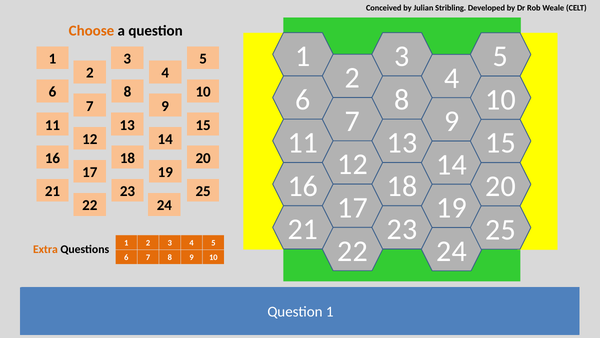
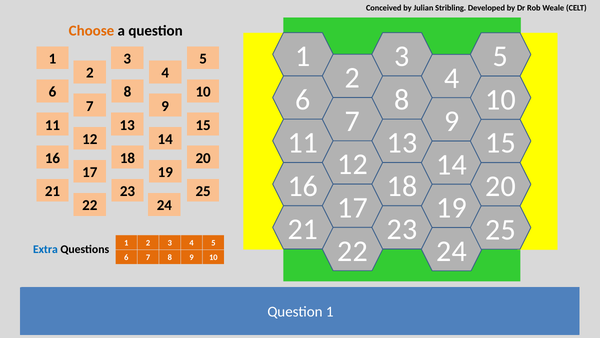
Extra at (45, 249) colour: orange -> blue
